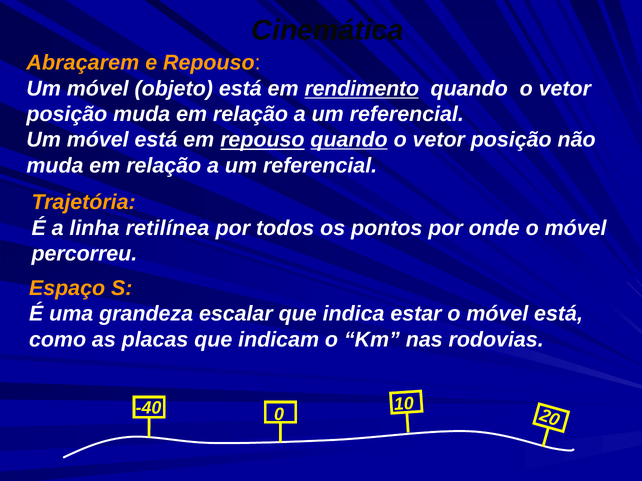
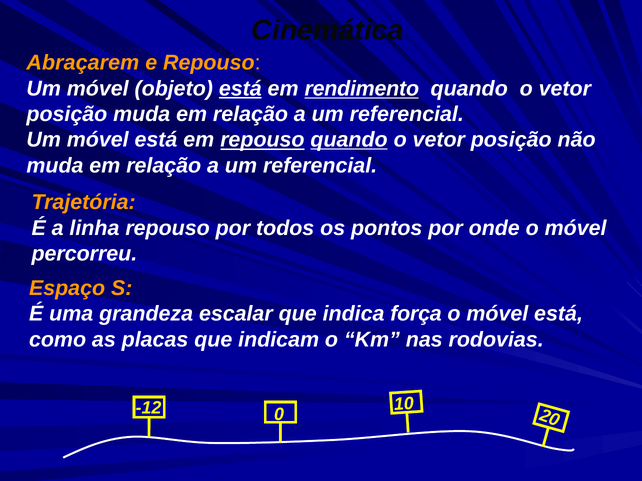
está at (240, 89) underline: none -> present
linha retilínea: retilínea -> repouso
estar: estar -> força
-40: -40 -> -12
